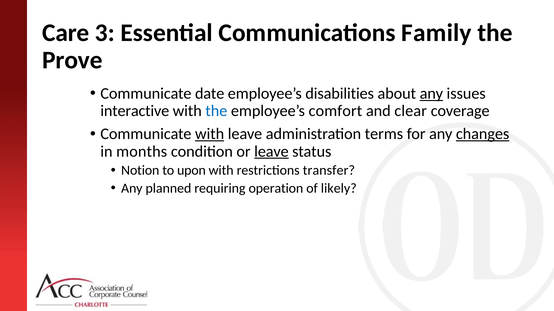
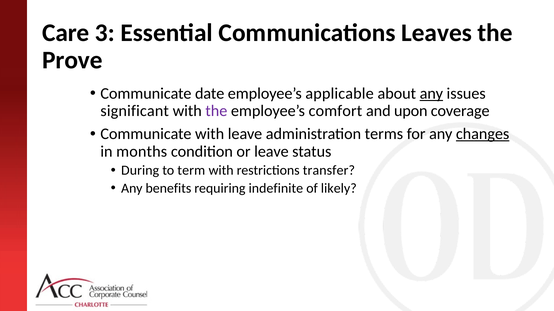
Family: Family -> Leaves
disabilities: disabilities -> applicable
interactive: interactive -> significant
the at (216, 111) colour: blue -> purple
clear: clear -> upon
with at (210, 134) underline: present -> none
leave at (271, 152) underline: present -> none
Notion: Notion -> During
upon: upon -> term
planned: planned -> benefits
operation: operation -> indefinite
